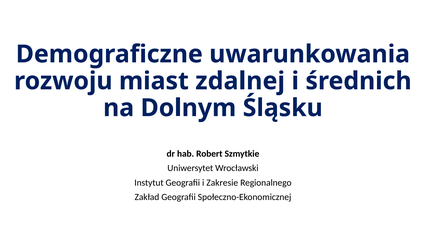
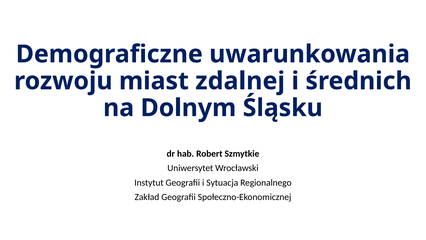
Zakresie: Zakresie -> Sytuacja
